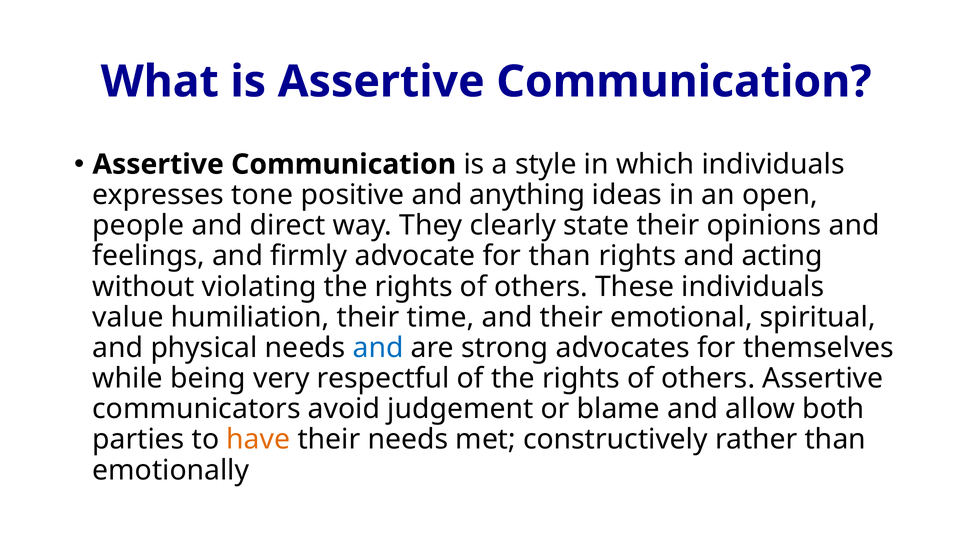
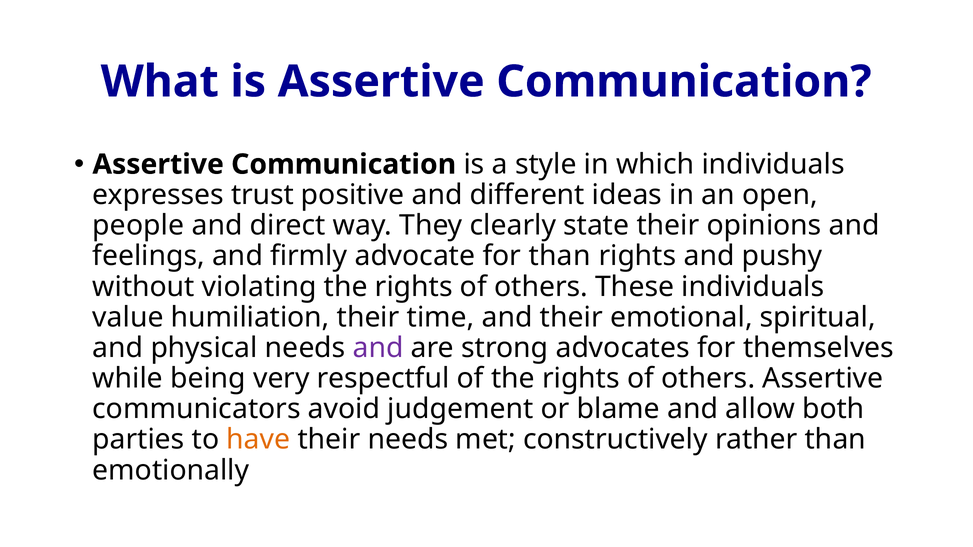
tone: tone -> trust
anything: anything -> different
acting: acting -> pushy
and at (378, 348) colour: blue -> purple
